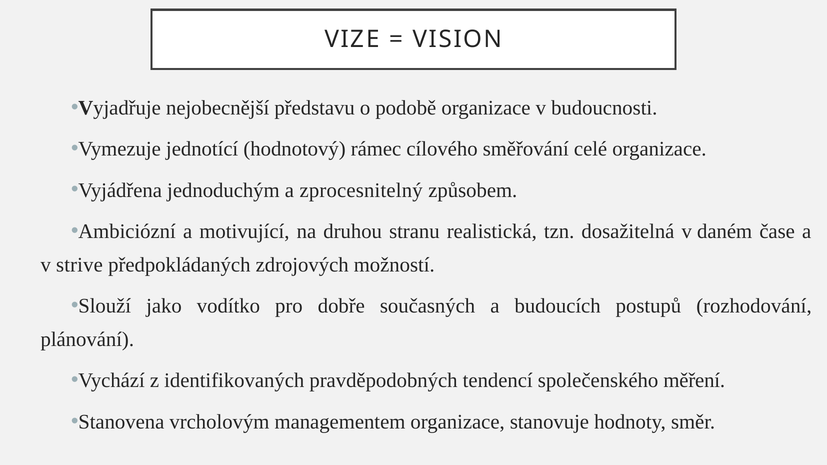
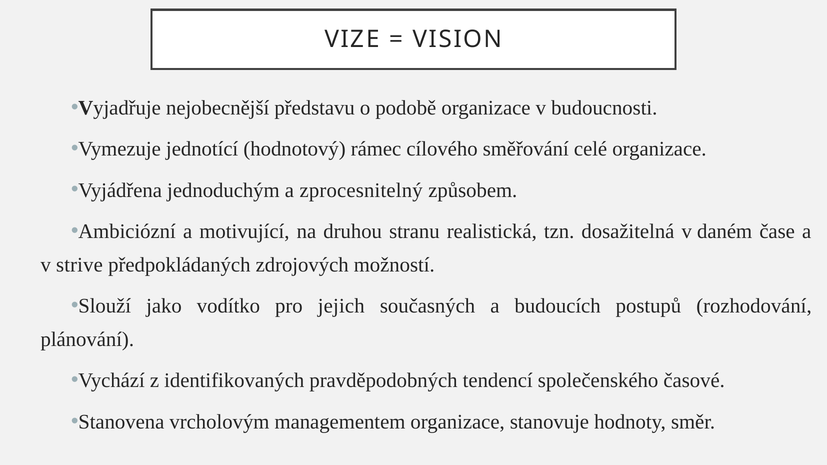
dobře: dobře -> jejich
měření: měření -> časové
